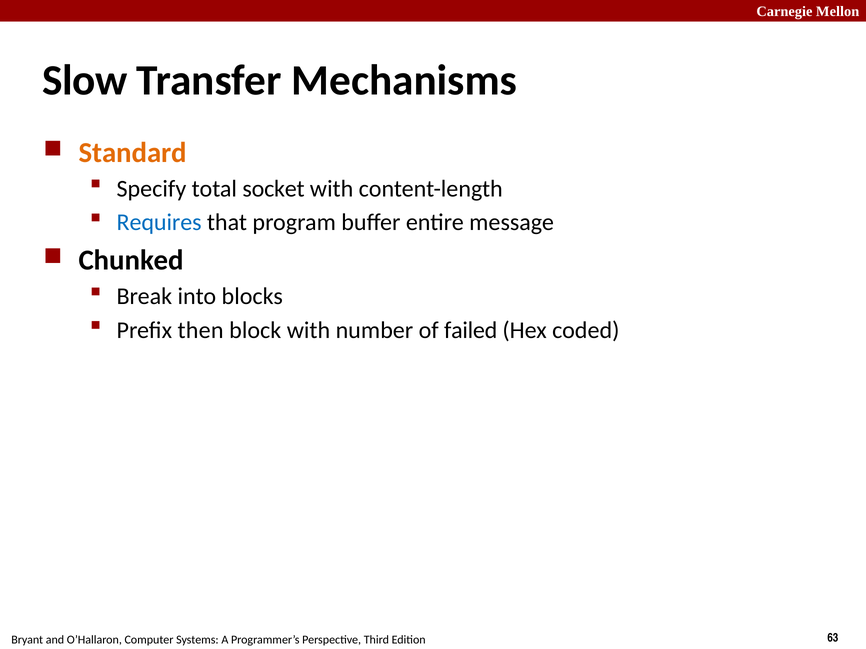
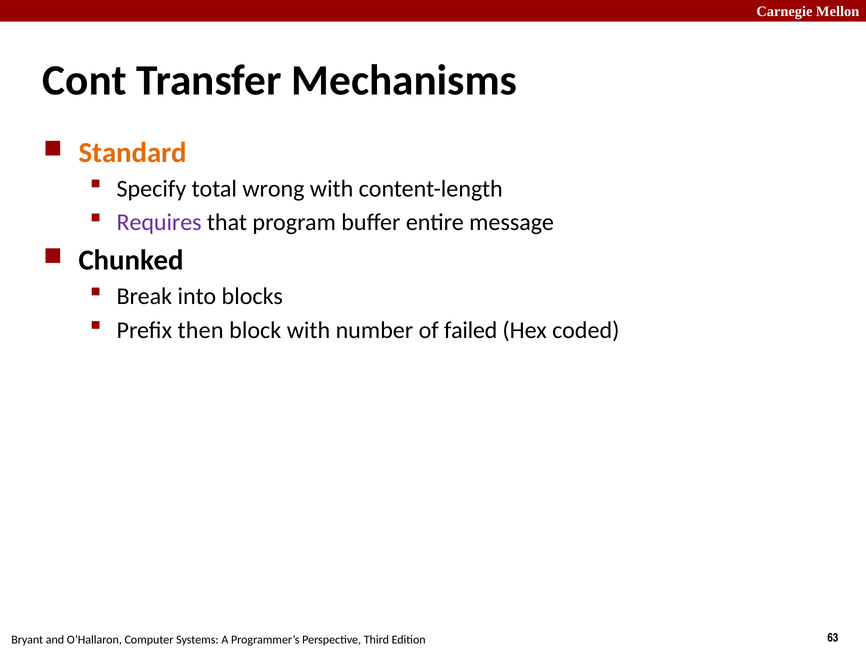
Slow: Slow -> Cont
socket: socket -> wrong
Requires colour: blue -> purple
